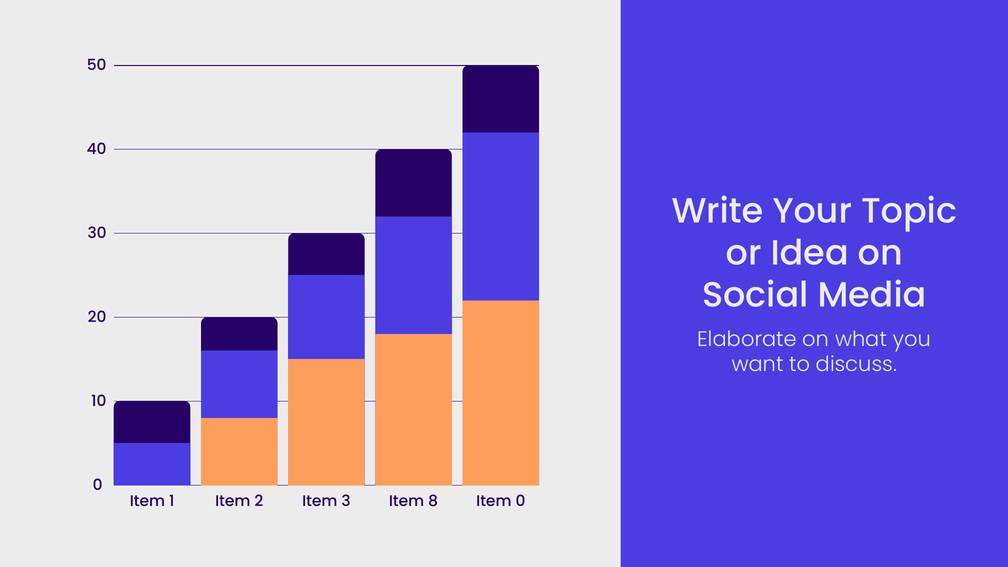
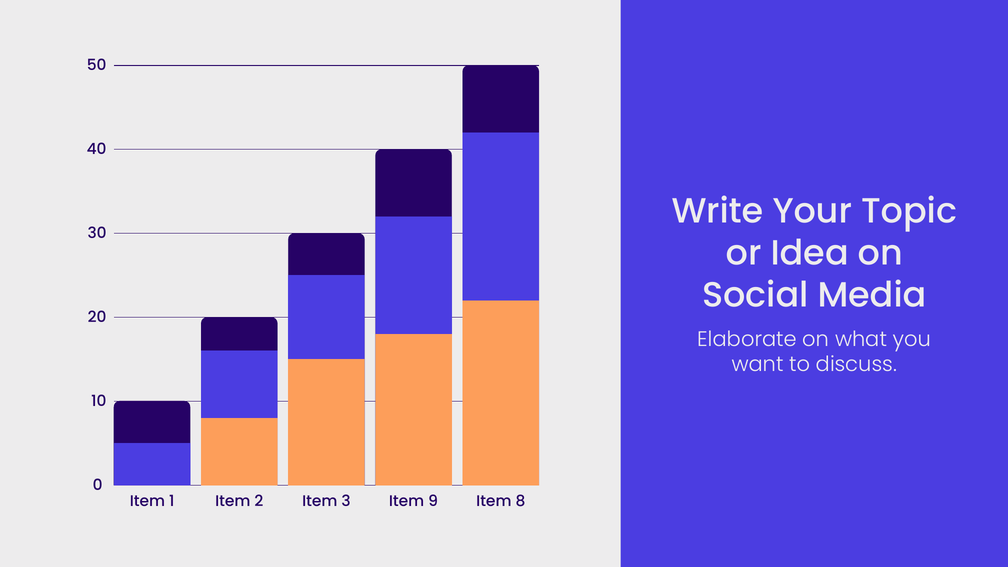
8: 8 -> 9
Item 0: 0 -> 8
